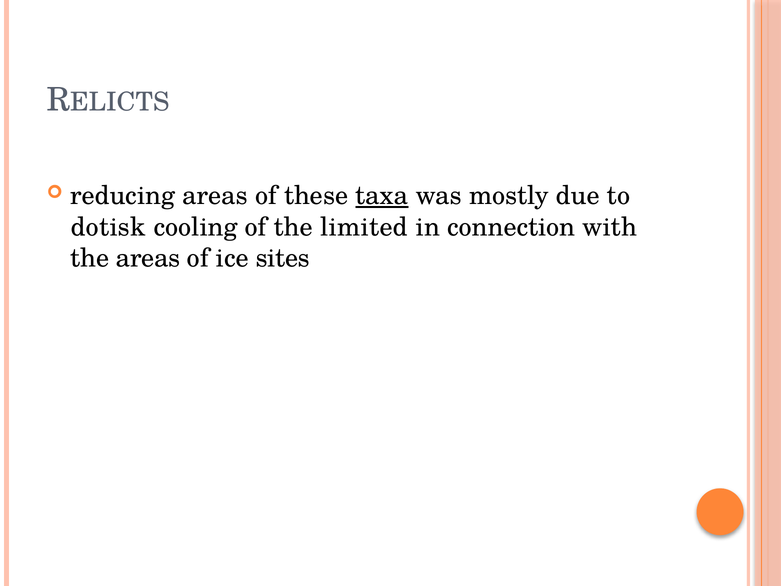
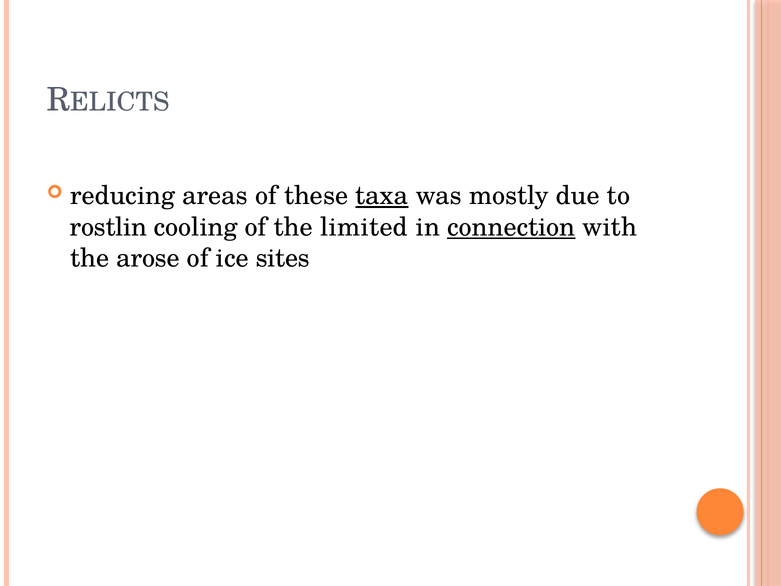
dotisk: dotisk -> rostlin
connection underline: none -> present
the areas: areas -> arose
